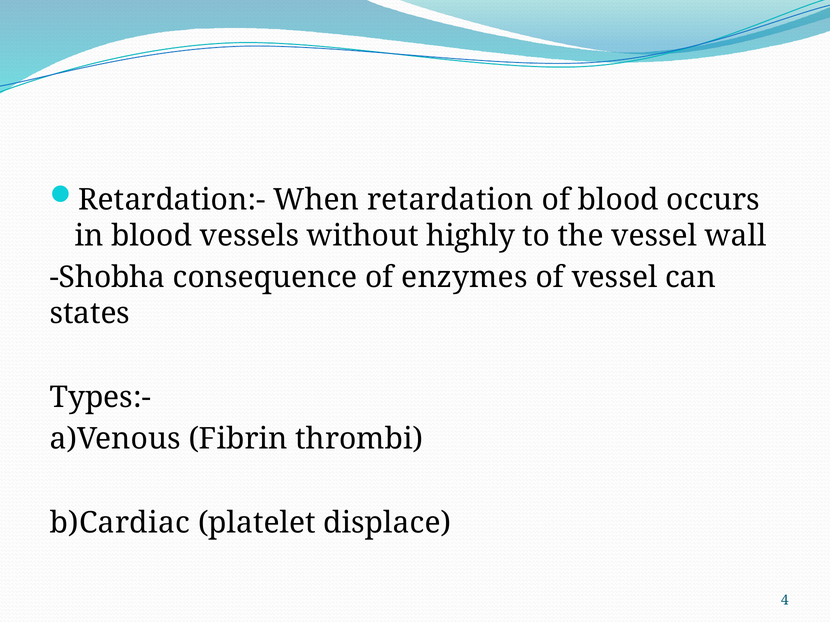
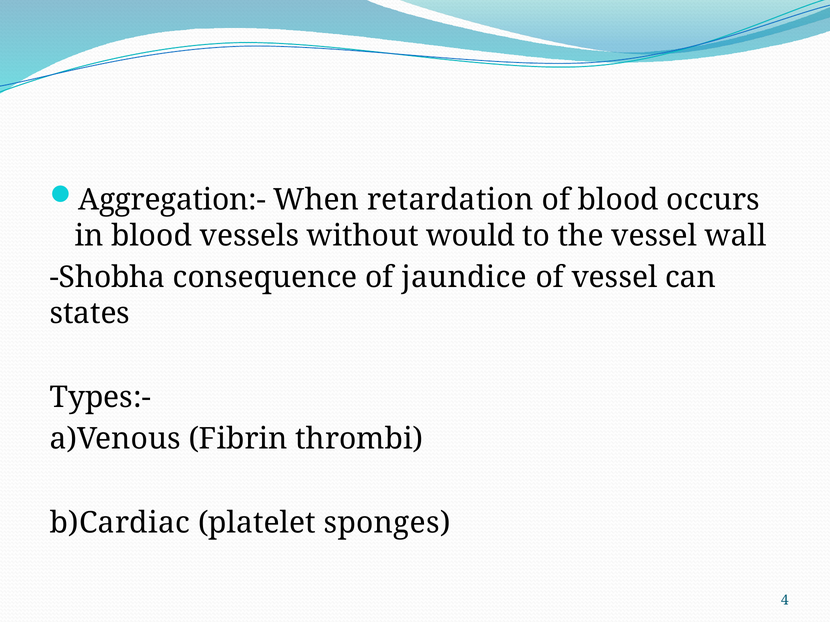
Retardation:-: Retardation:- -> Aggregation:-
highly: highly -> would
enzymes: enzymes -> jaundice
displace: displace -> sponges
